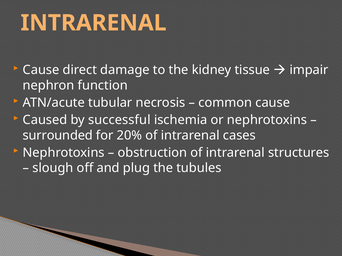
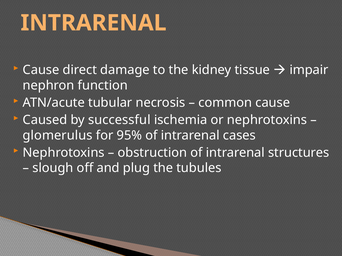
surrounded: surrounded -> glomerulus
20%: 20% -> 95%
